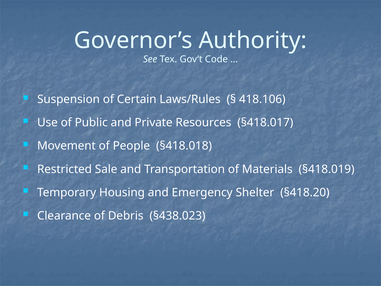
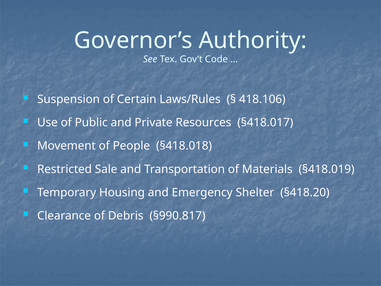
§438.023: §438.023 -> §990.817
